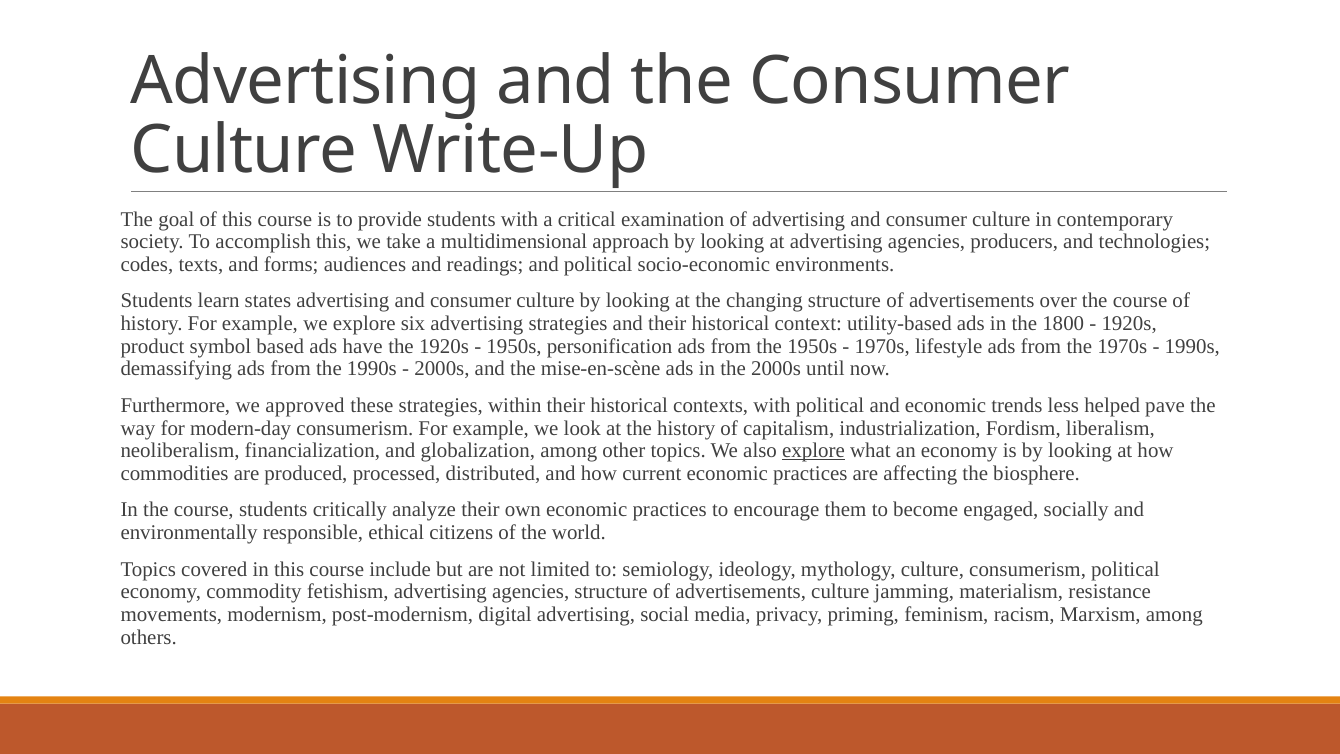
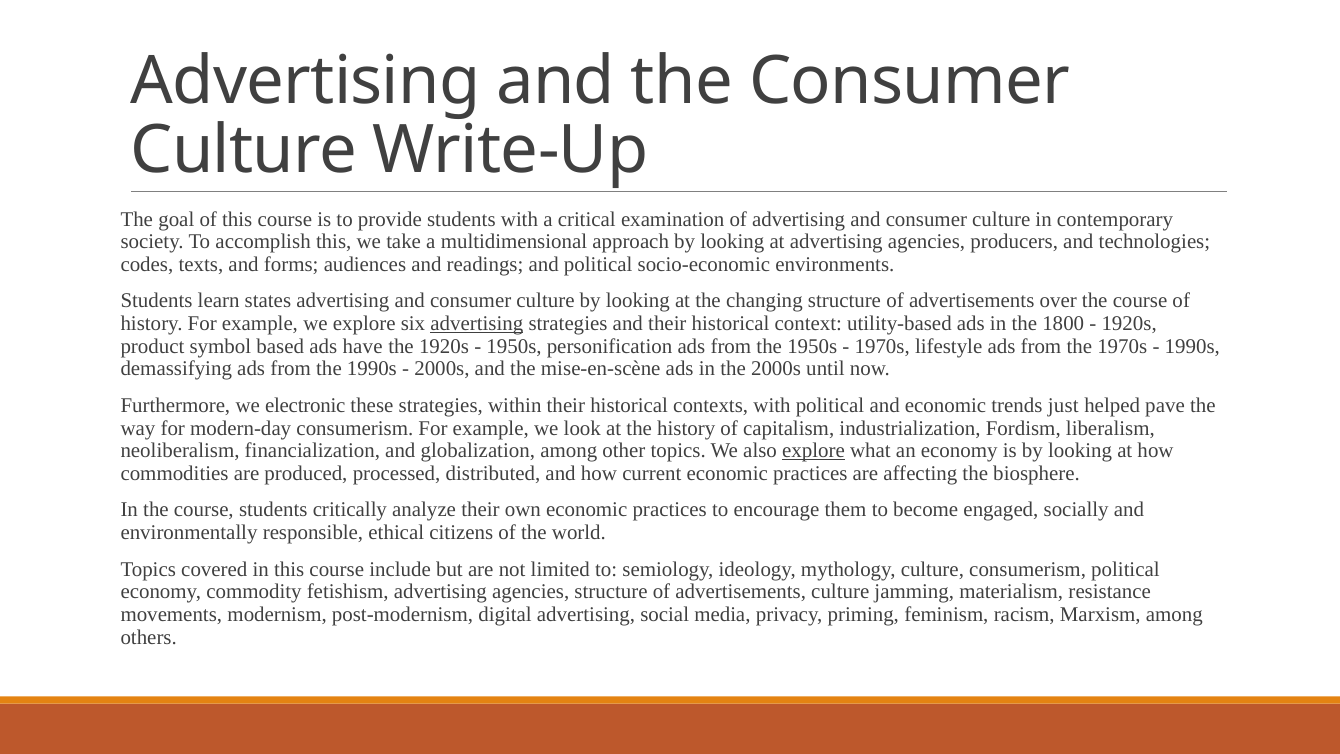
advertising at (477, 324) underline: none -> present
approved: approved -> electronic
less: less -> just
